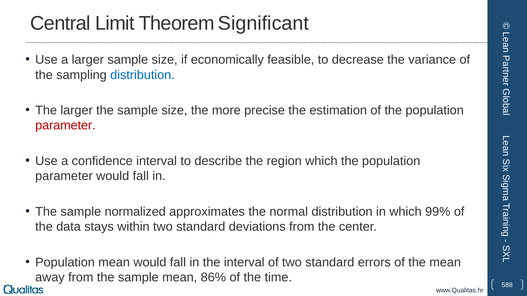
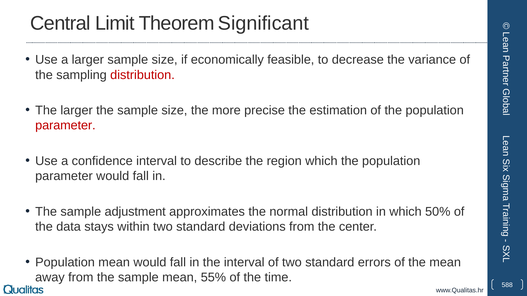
distribution at (142, 75) colour: blue -> red
normalized: normalized -> adjustment
99%: 99% -> 50%
86%: 86% -> 55%
